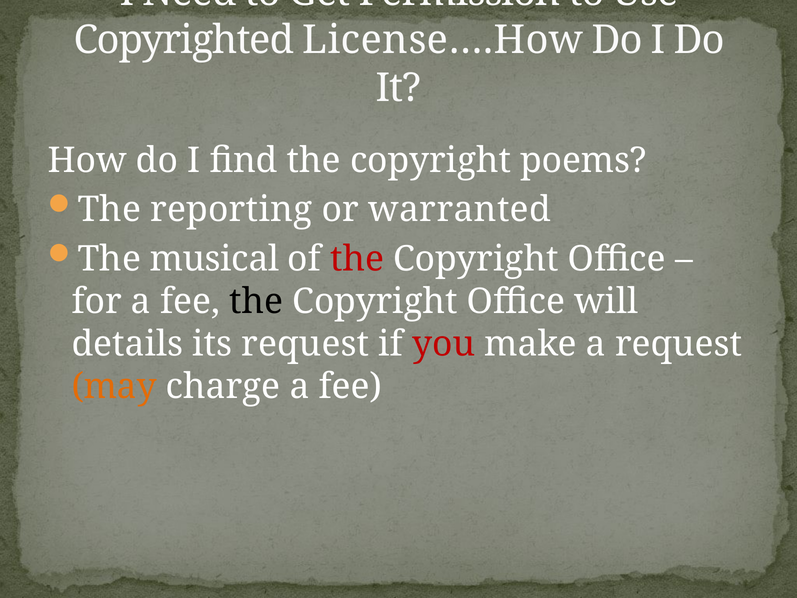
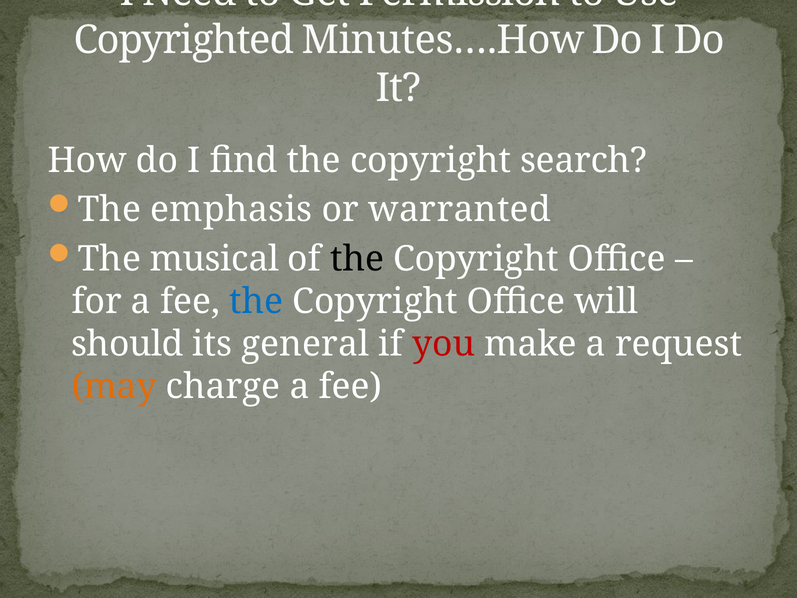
License….How: License….How -> Minutes….How
poems: poems -> search
reporting: reporting -> emphasis
the at (357, 259) colour: red -> black
the at (256, 301) colour: black -> blue
details: details -> should
its request: request -> general
